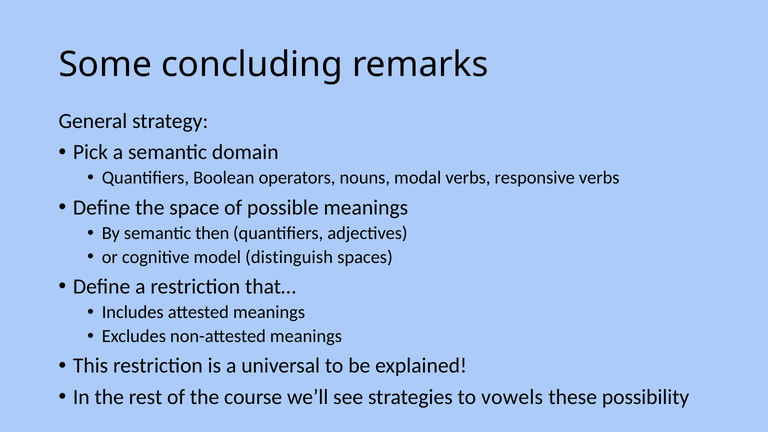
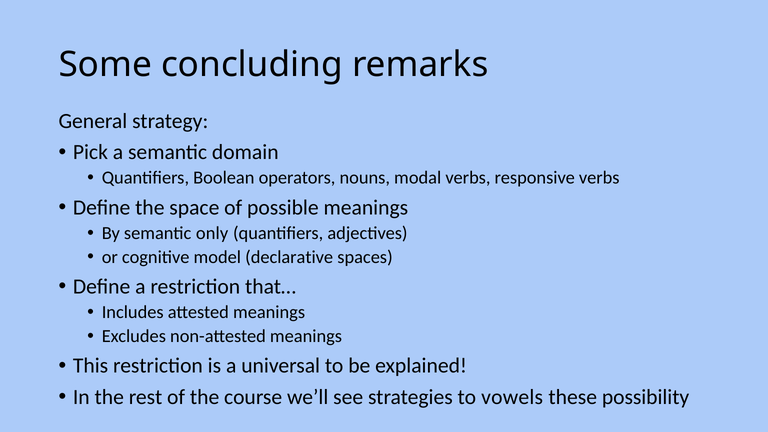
then: then -> only
distinguish: distinguish -> declarative
